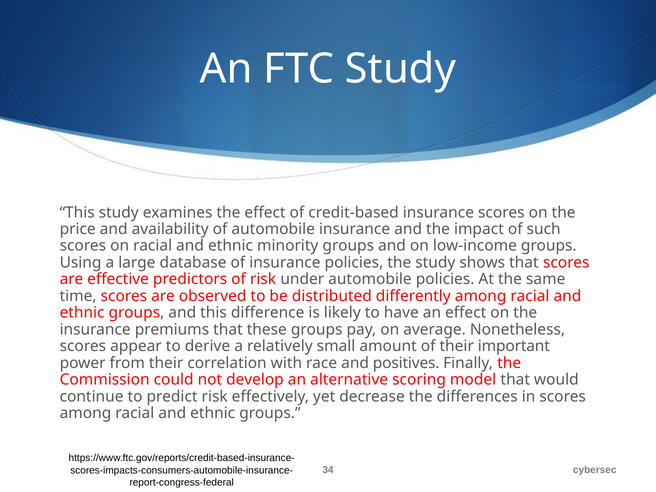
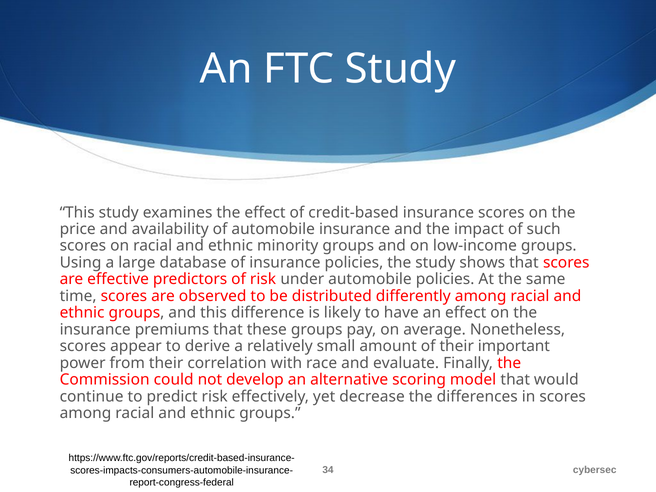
positives: positives -> evaluate
